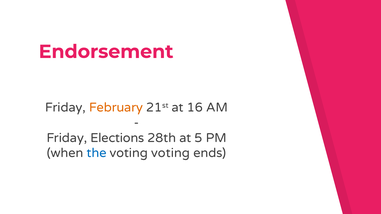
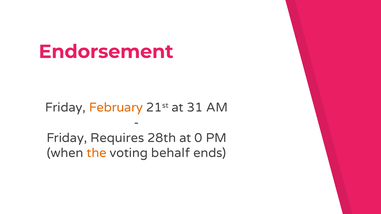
16: 16 -> 31
Elections: Elections -> Requires
5: 5 -> 0
the colour: blue -> orange
voting voting: voting -> behalf
